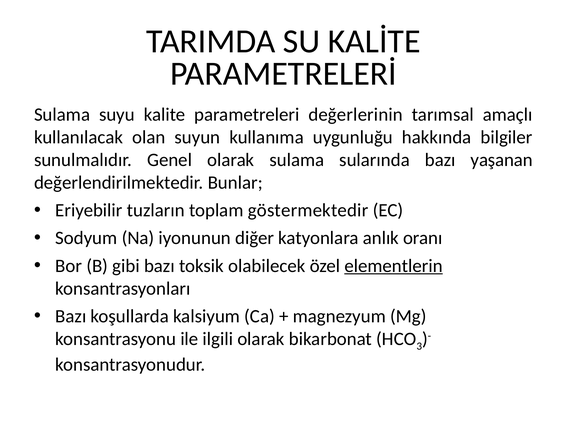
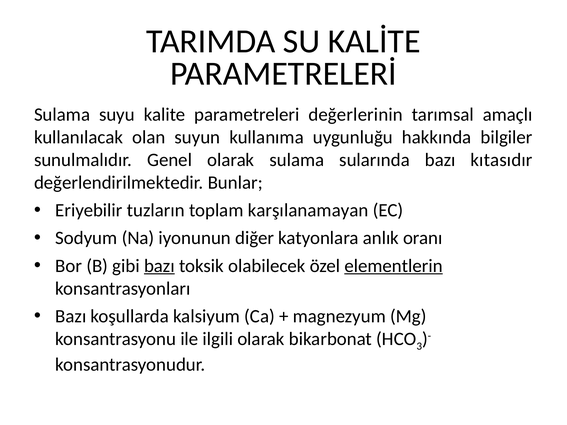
yaşanan: yaşanan -> kıtasıdır
göstermektedir: göstermektedir -> karşılanamayan
bazı at (159, 266) underline: none -> present
